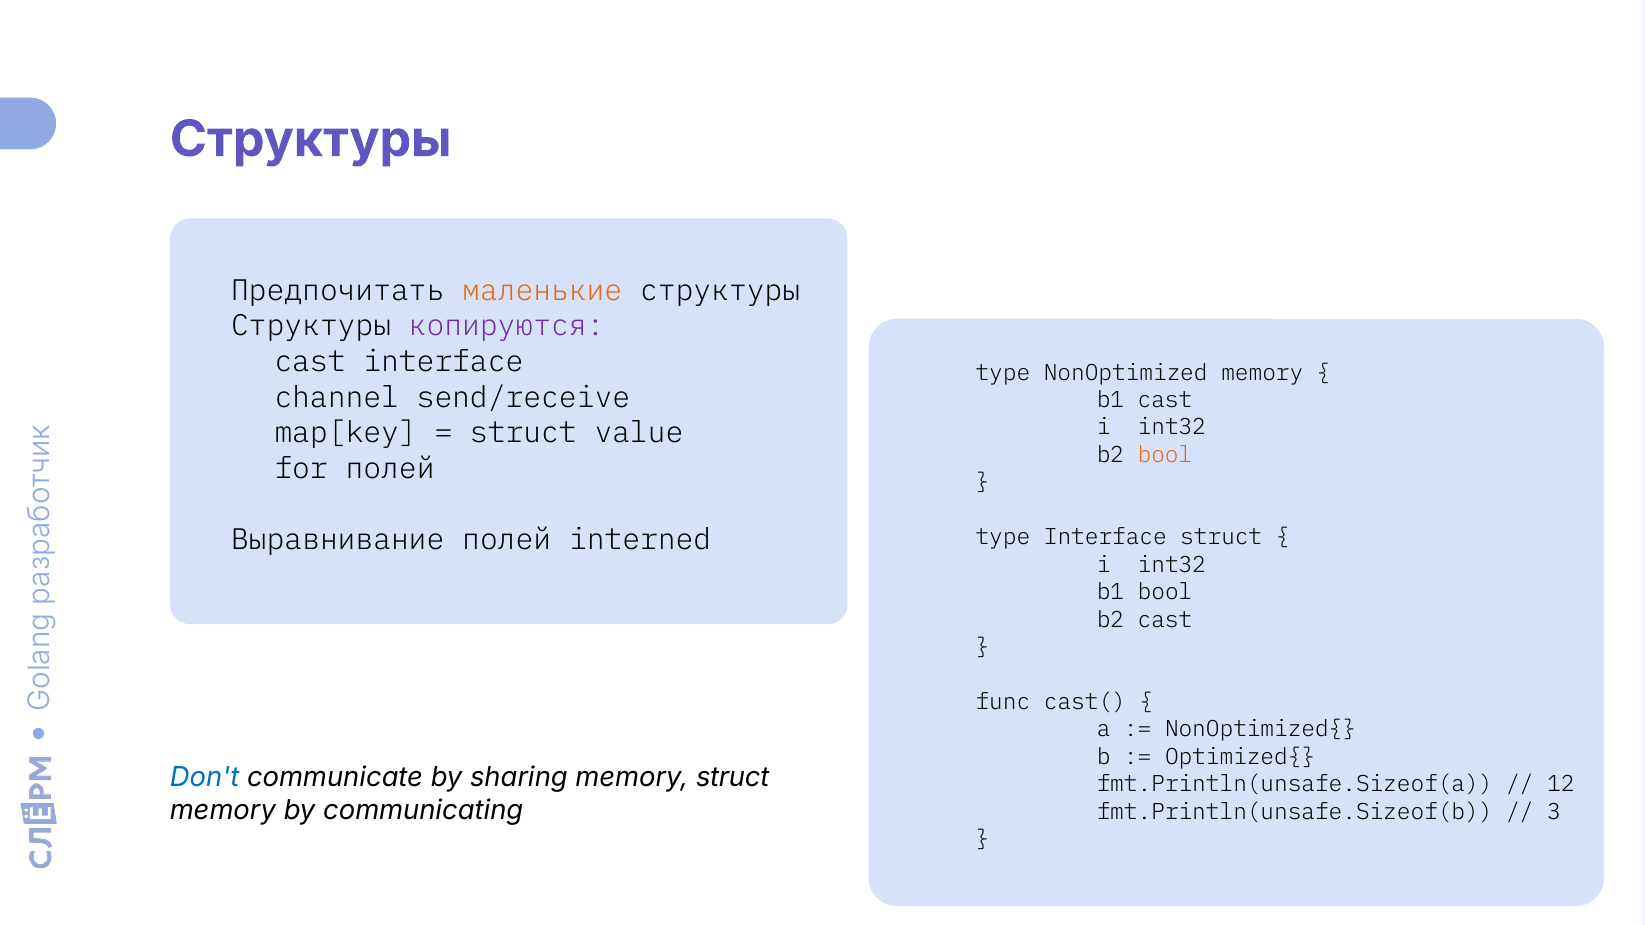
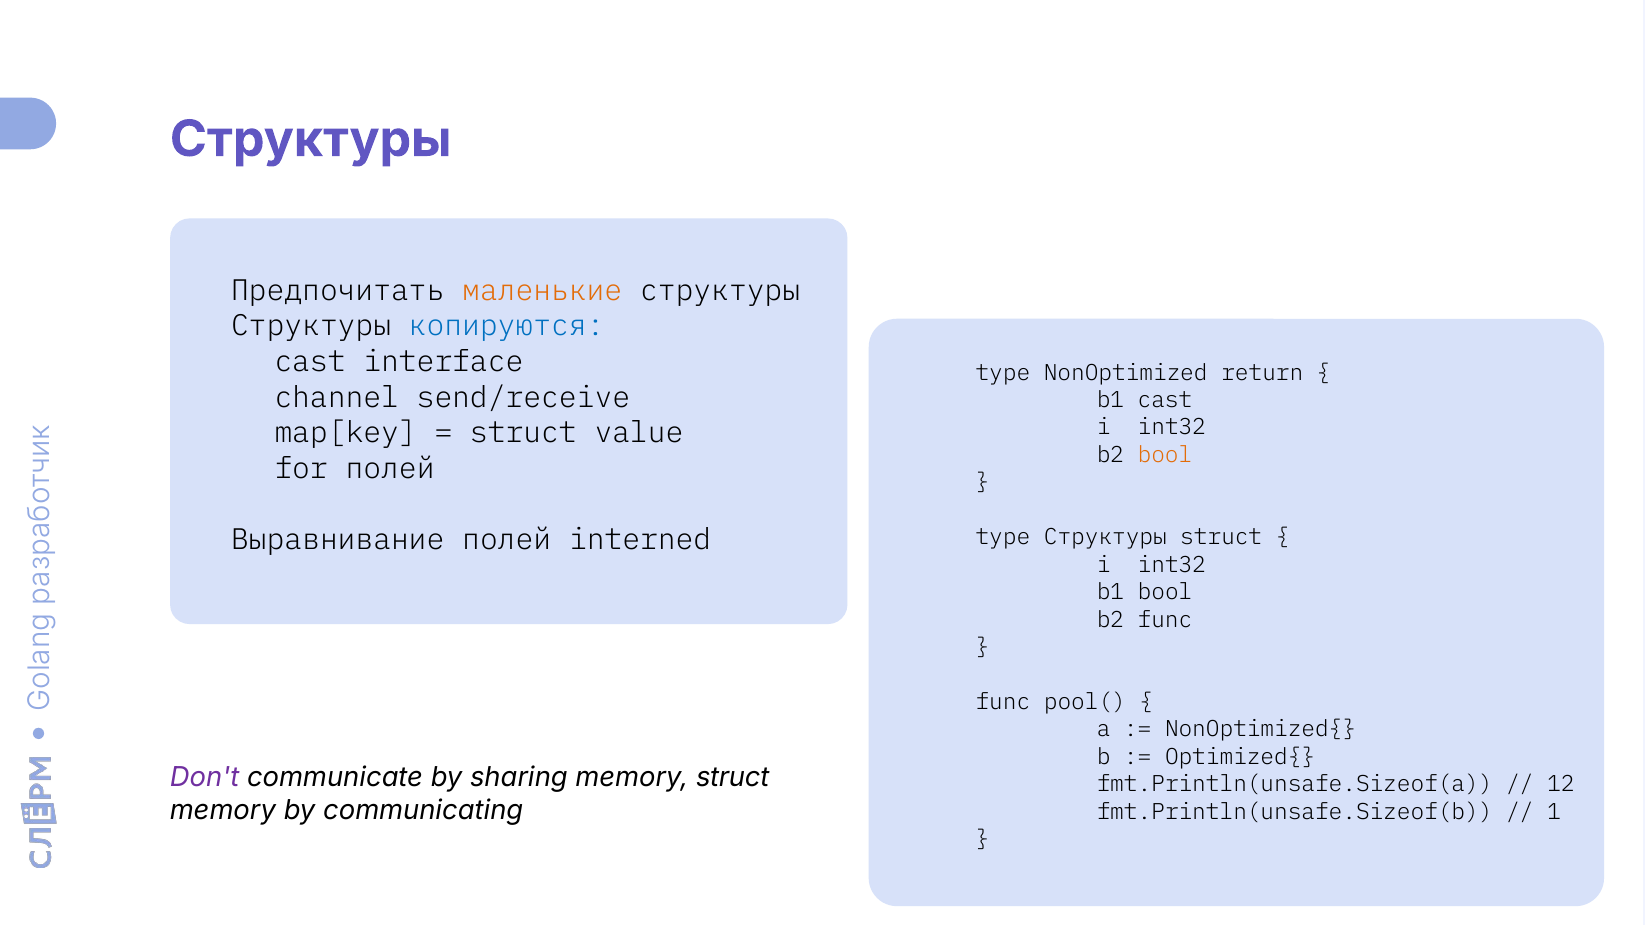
копируются colour: purple -> blue
NonOptimized memory: memory -> return
type Interface: Interface -> Структуры
b2 cast: cast -> func
cast(: cast( -> pool(
Don't colour: blue -> purple
3: 3 -> 1
